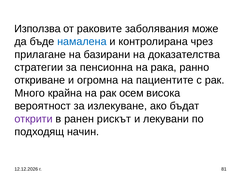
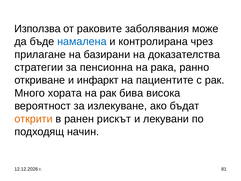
огромна: огромна -> инфаркт
крайна: крайна -> хората
oсем: oсем -> бива
открити colour: purple -> orange
